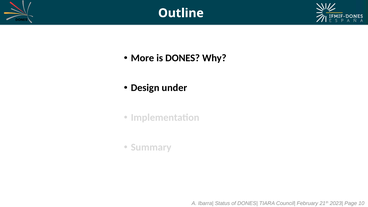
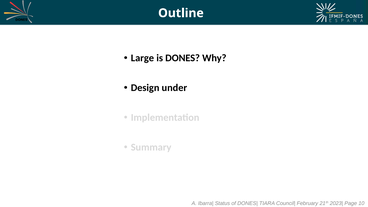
More: More -> Large
